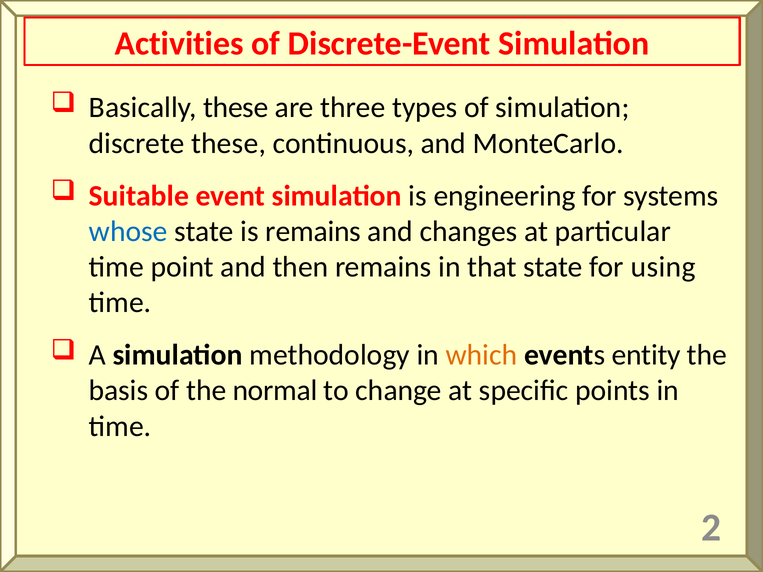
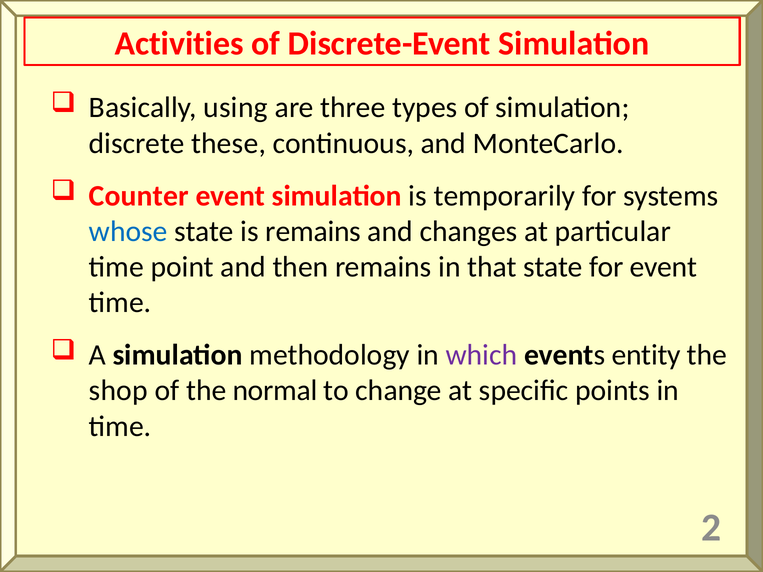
Basically these: these -> using
Suitable: Suitable -> Counter
engineering: engineering -> temporarily
for using: using -> event
which colour: orange -> purple
basis: basis -> shop
